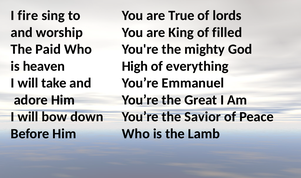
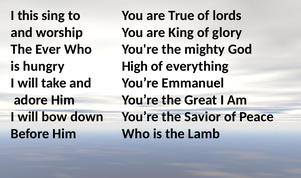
fire: fire -> this
filled: filled -> glory
Paid: Paid -> Ever
heaven: heaven -> hungry
